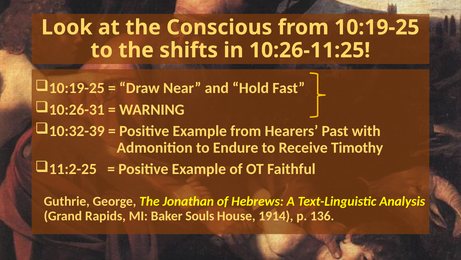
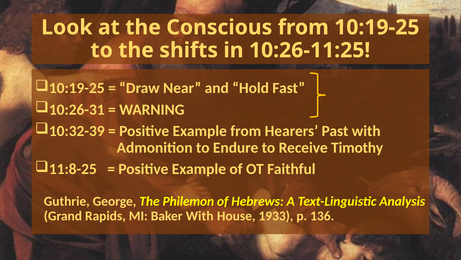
11:2-25: 11:2-25 -> 11:8-25
Jonathan: Jonathan -> Philemon
Baker Souls: Souls -> With
1914: 1914 -> 1933
